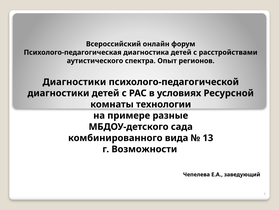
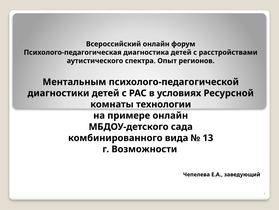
Диагностики at (74, 82): Диагностики -> Ментальным
примере разные: разные -> онлайн
